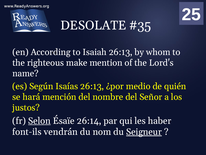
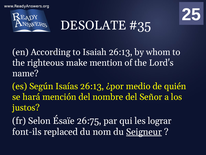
Selon underline: present -> none
26:14: 26:14 -> 26:75
haber: haber -> lograr
vendrán: vendrán -> replaced
